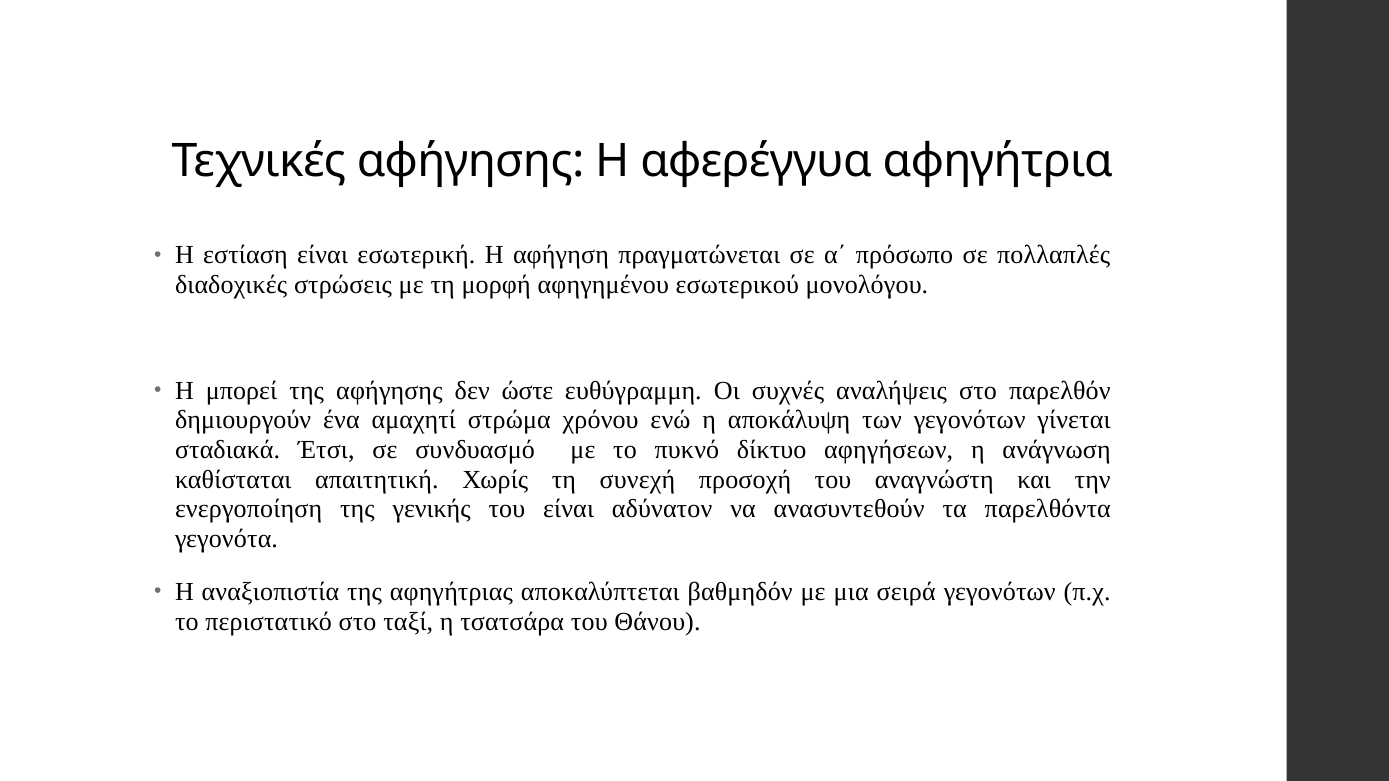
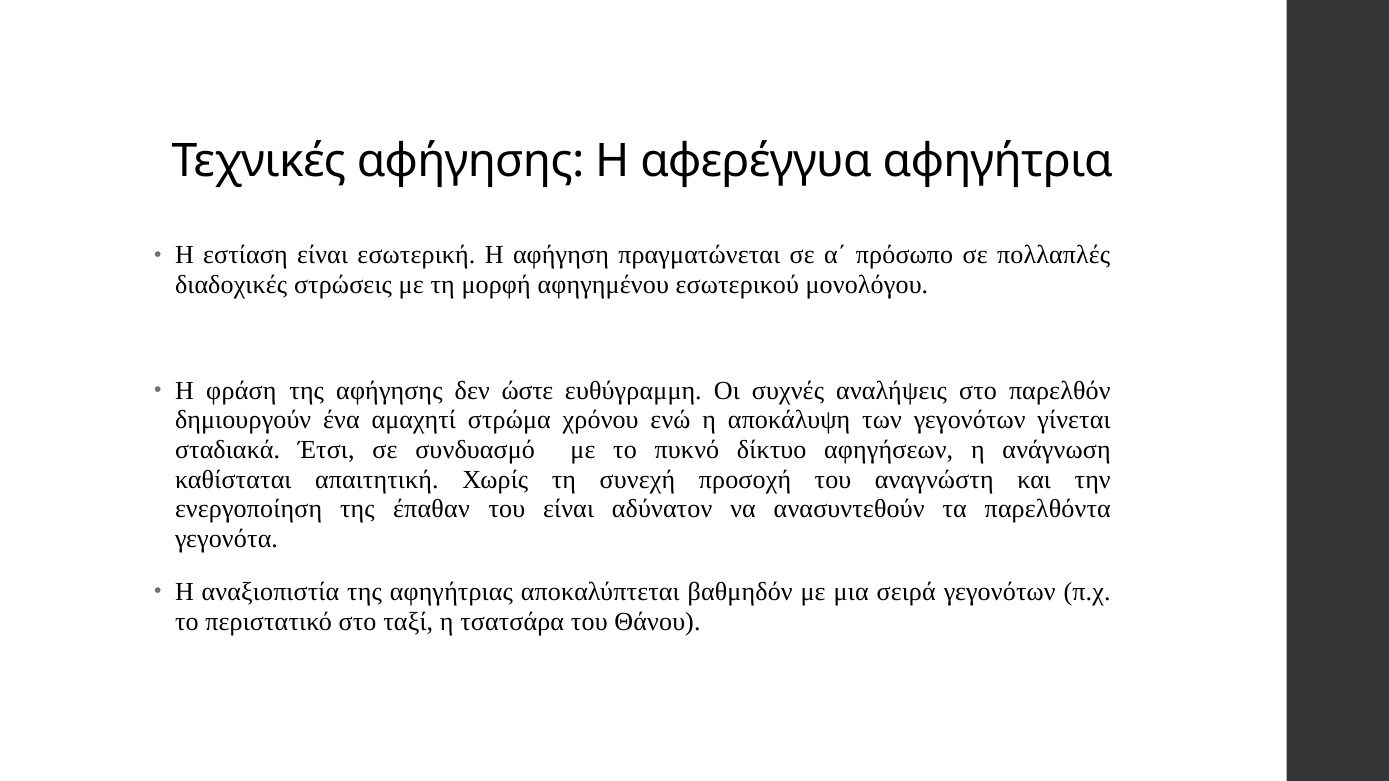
μπορεί: μπορεί -> φράση
γενικής: γενικής -> έπαθαν
